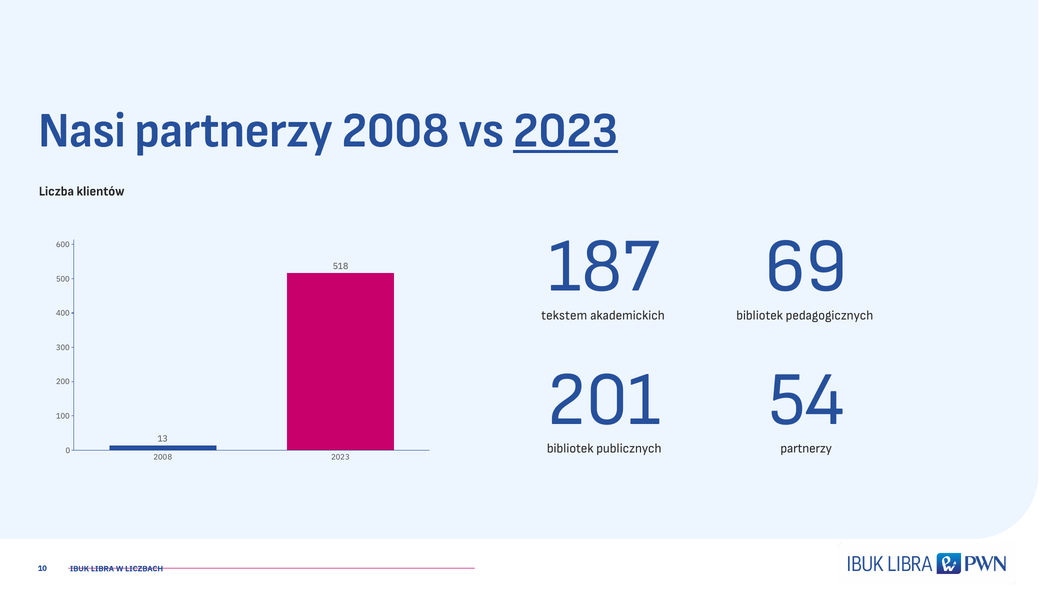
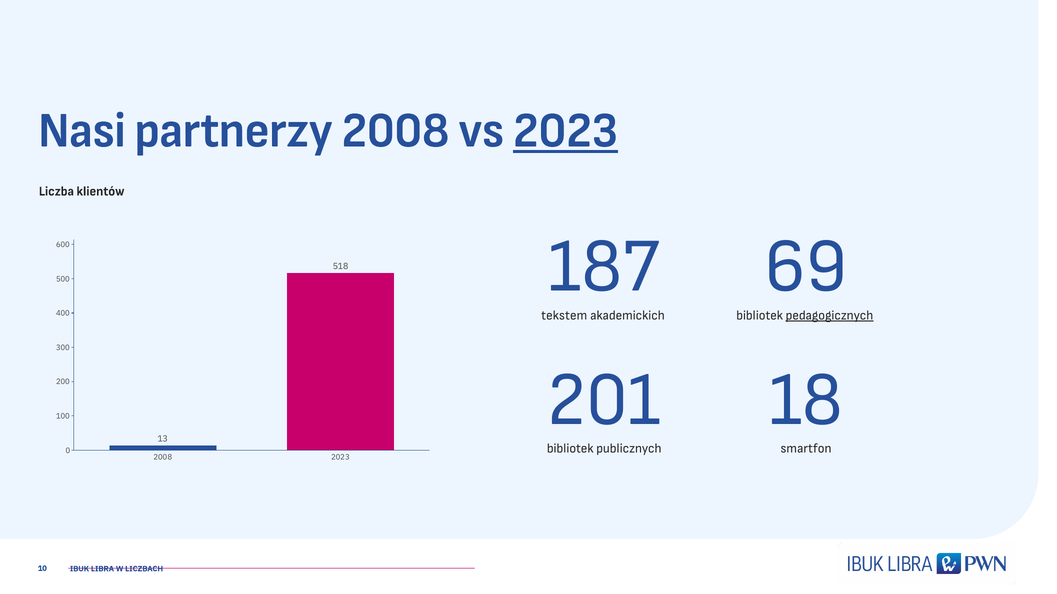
pedagogicznych underline: none -> present
54: 54 -> 18
publicznych partnerzy: partnerzy -> smartfon
